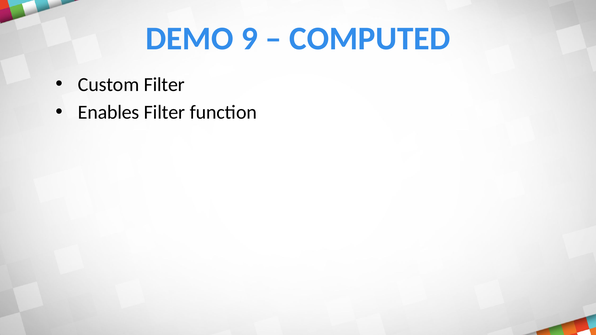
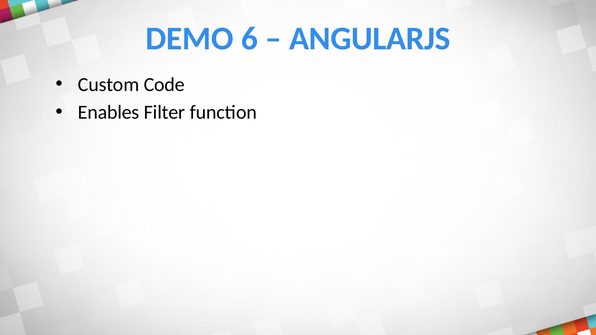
9: 9 -> 6
COMPUTED: COMPUTED -> ANGULARJS
Custom Filter: Filter -> Code
